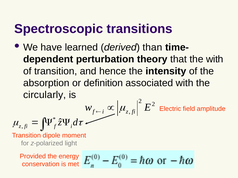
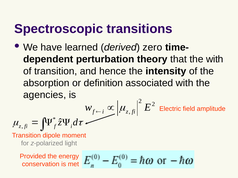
than: than -> zero
circularly: circularly -> agencies
